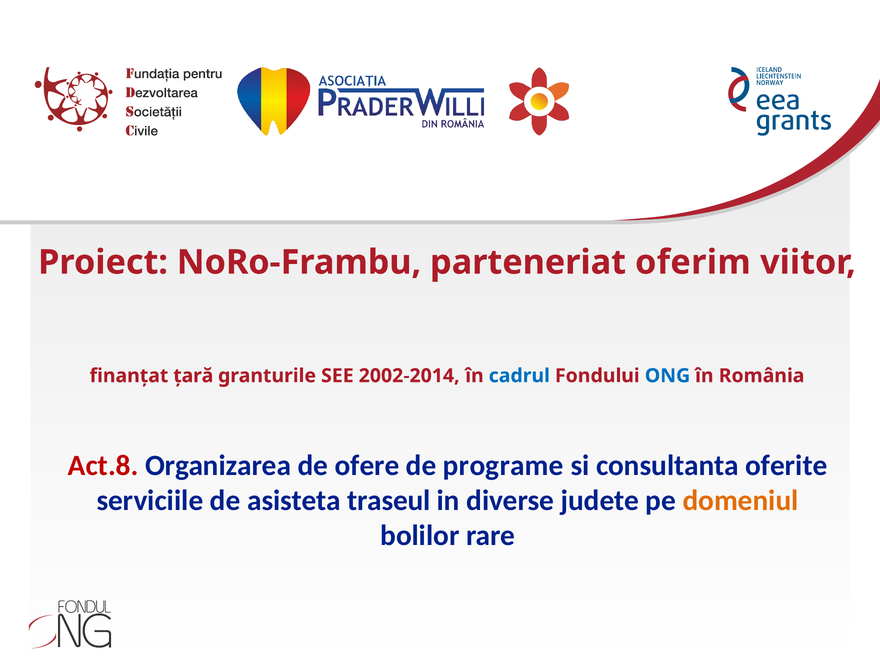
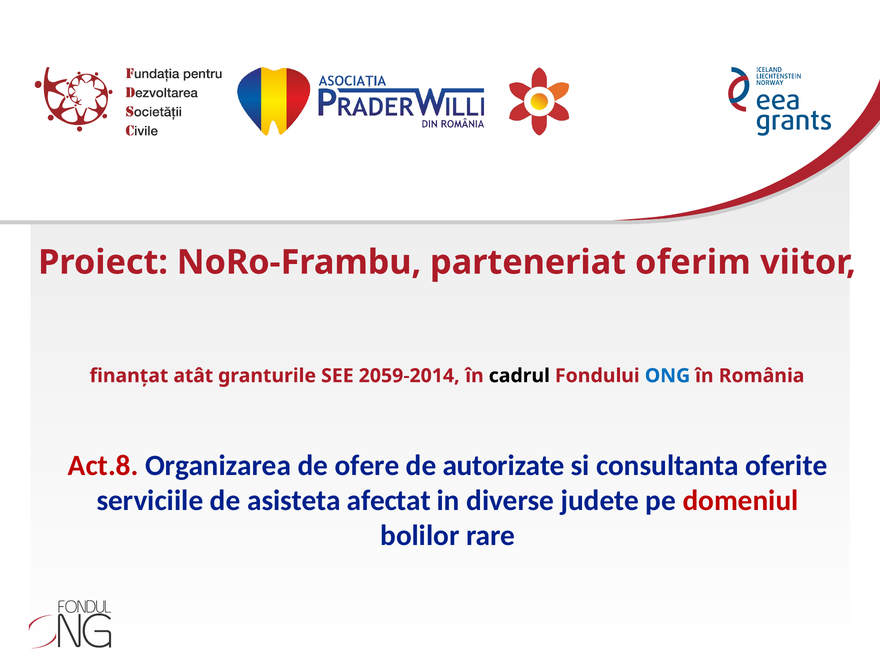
țară: țară -> atât
2002-2014: 2002-2014 -> 2059-2014
cadrul colour: blue -> black
programe: programe -> autorizate
traseul: traseul -> afectat
domeniul colour: orange -> red
